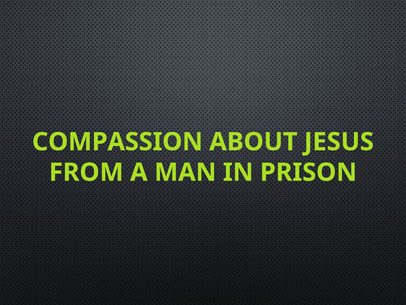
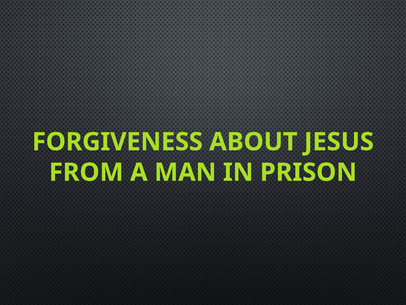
COMPASSION: COMPASSION -> FORGIVENESS
